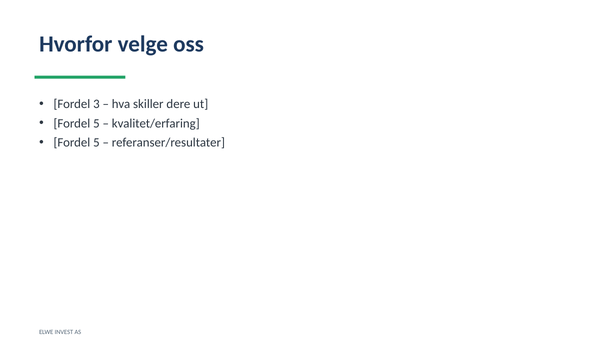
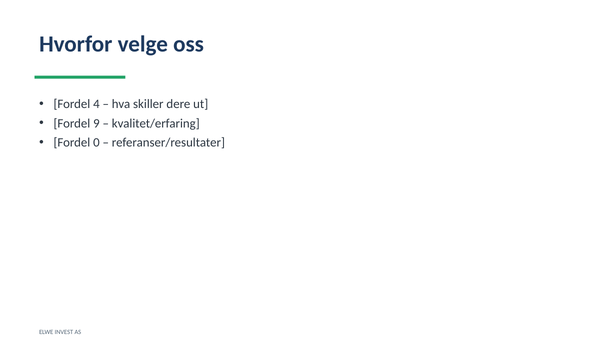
3: 3 -> 4
5 at (96, 123): 5 -> 9
5 at (96, 143): 5 -> 0
